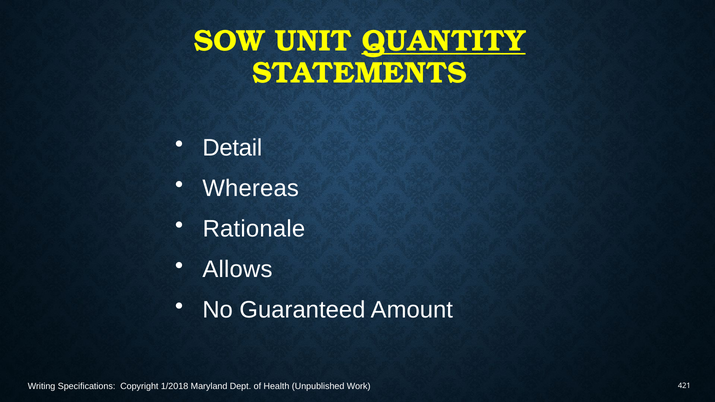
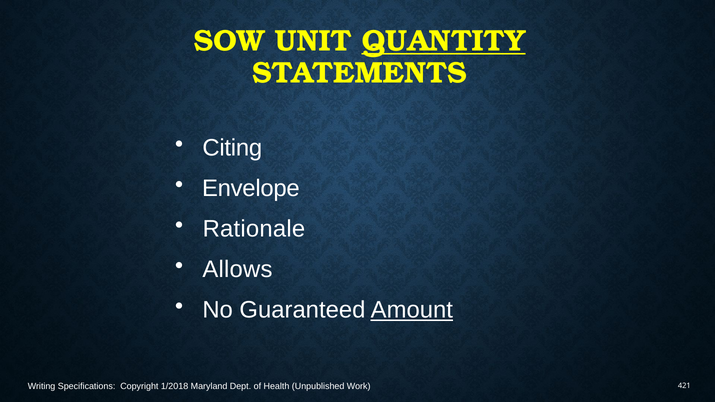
Detail: Detail -> Citing
Whereas: Whereas -> Envelope
Amount underline: none -> present
